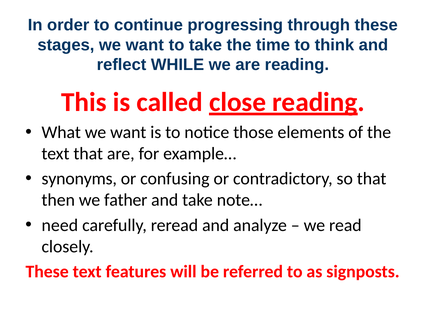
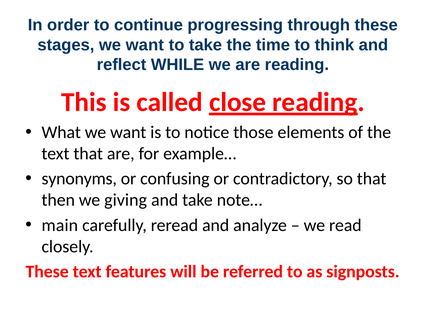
father: father -> giving
need: need -> main
